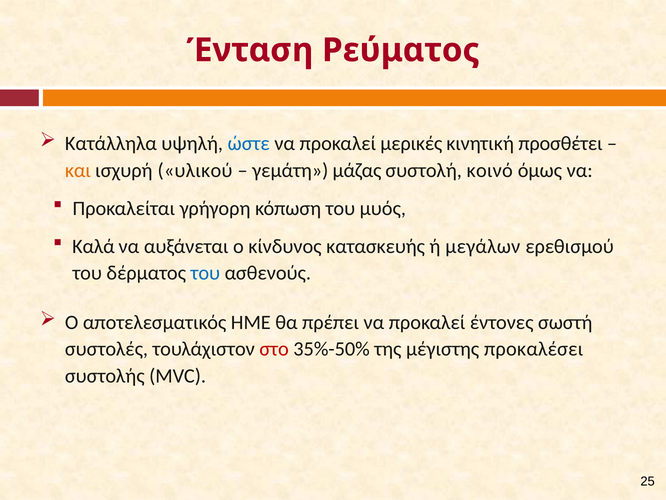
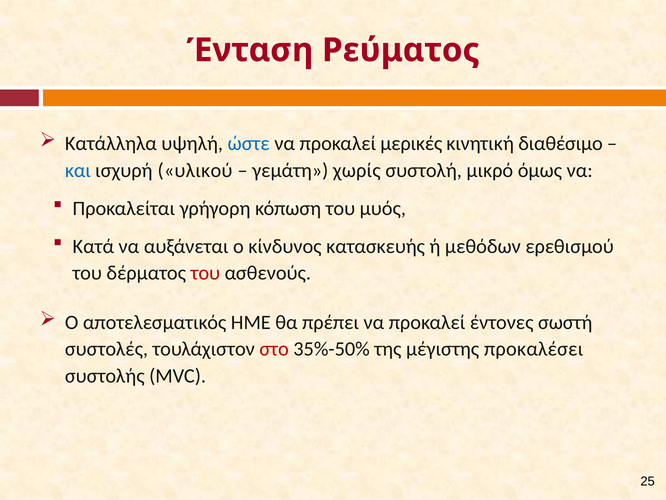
προσθέτει: προσθέτει -> διαθέσιμο
και colour: orange -> blue
μάζας: μάζας -> χωρίς
κοινό: κοινό -> μικρό
Καλά: Καλά -> Κατά
μεγάλων: μεγάλων -> μεθόδων
του at (205, 273) colour: blue -> red
